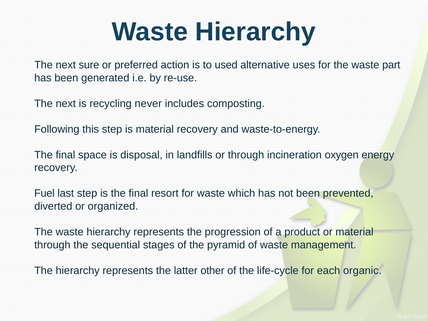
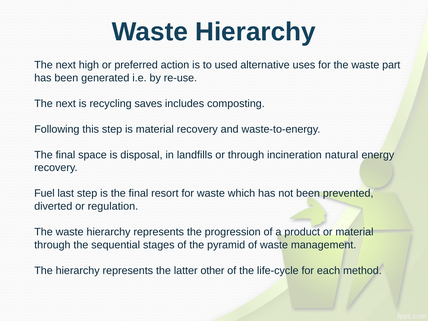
sure: sure -> high
never: never -> saves
oxygen: oxygen -> natural
organized: organized -> regulation
organic: organic -> method
